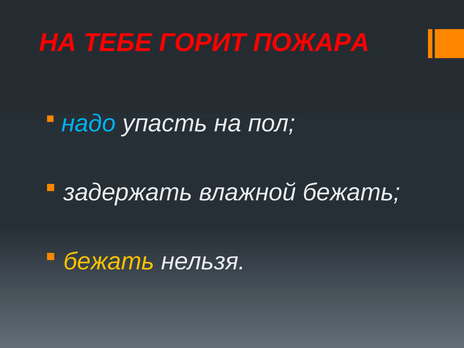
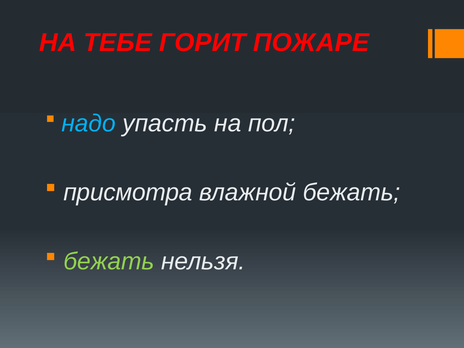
ПОЖАРА: ПОЖАРА -> ПОЖАРЕ
задержать: задержать -> присмотра
бежать at (109, 261) colour: yellow -> light green
